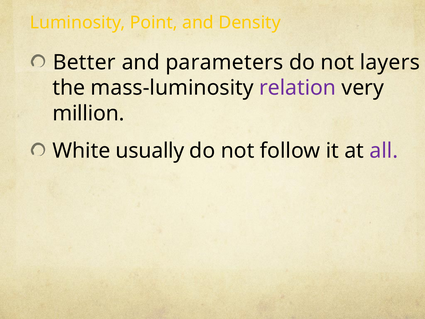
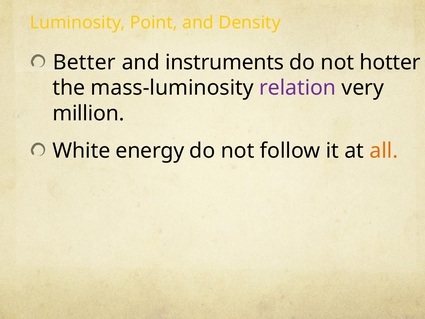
parameters: parameters -> instruments
layers: layers -> hotter
usually: usually -> energy
all colour: purple -> orange
